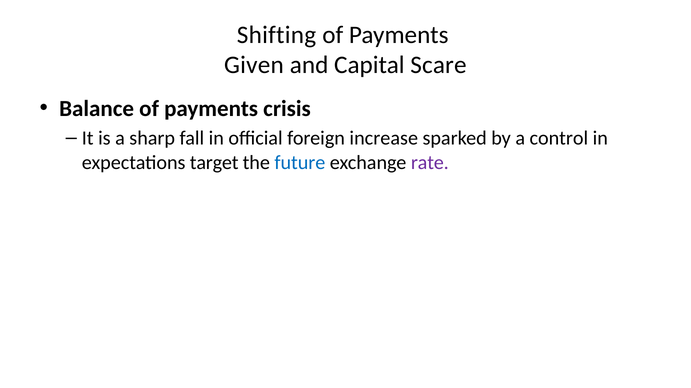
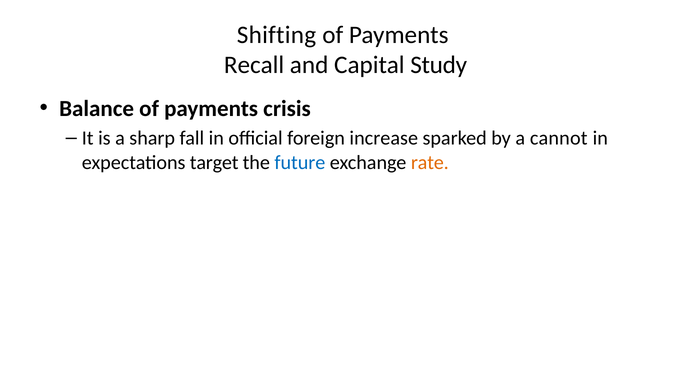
Given: Given -> Recall
Scare: Scare -> Study
control: control -> cannot
rate colour: purple -> orange
